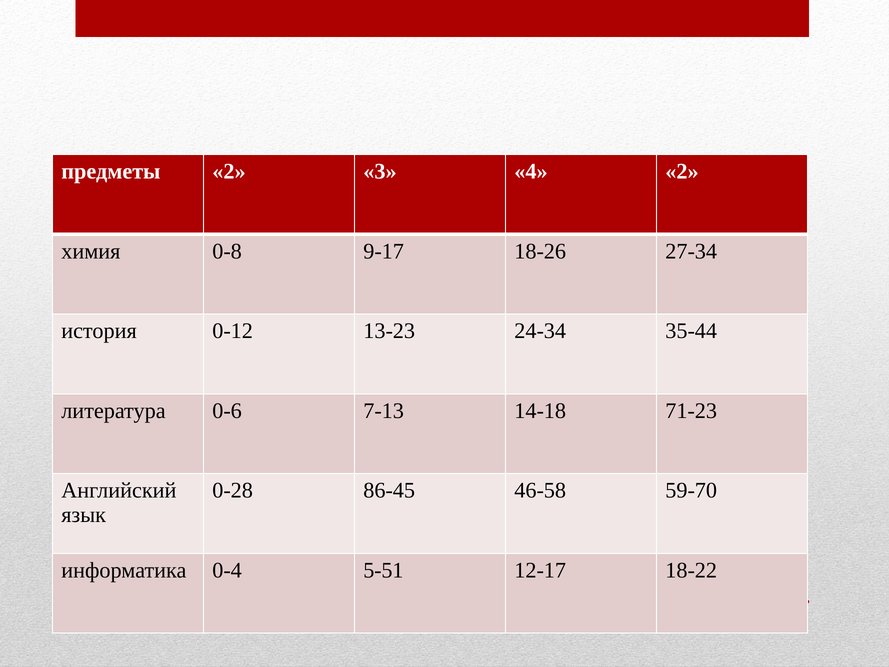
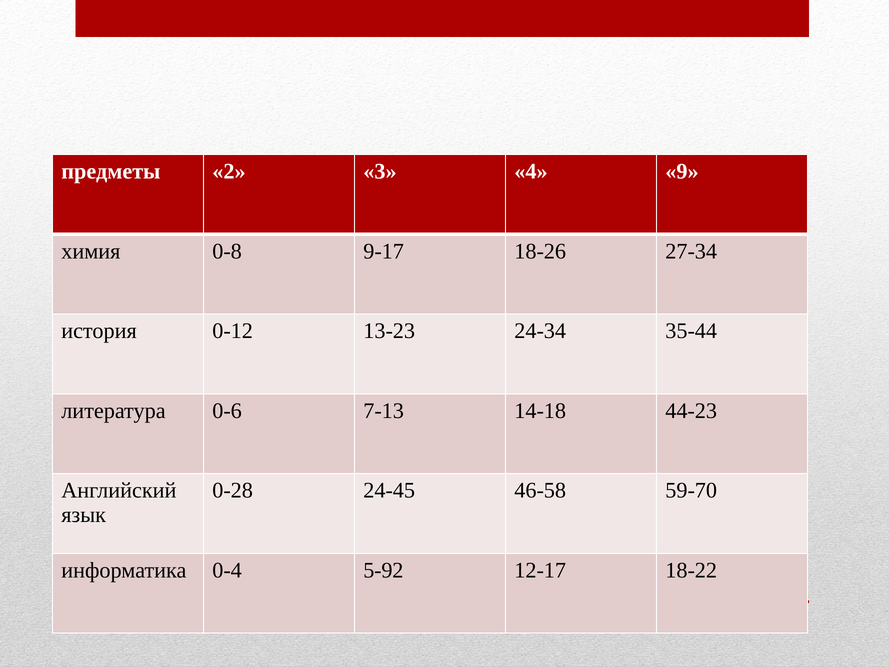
4 2: 2 -> 9
71-23: 71-23 -> 44-23
86-45: 86-45 -> 24-45
5-51: 5-51 -> 5-92
